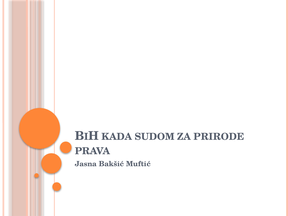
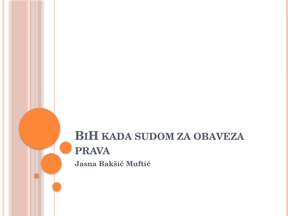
PRIRODE: PRIRODE -> OBAVEZA
